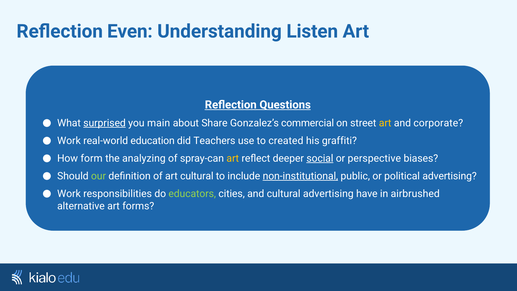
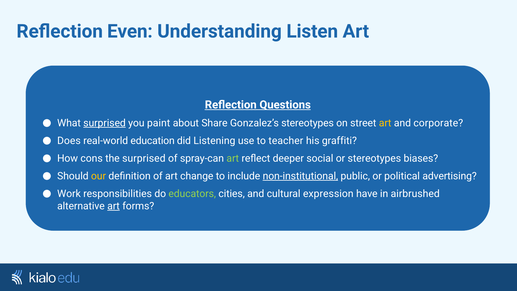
main: main -> paint
Gonzalez’s commercial: commercial -> stereotypes
Work at (69, 141): Work -> Does
Teachers: Teachers -> Listening
created: created -> teacher
form: form -> cons
the analyzing: analyzing -> surprised
art at (233, 158) colour: yellow -> light green
social underline: present -> none
or perspective: perspective -> stereotypes
our colour: light green -> yellow
art cultural: cultural -> change
cultural advertising: advertising -> expression
art at (114, 206) underline: none -> present
